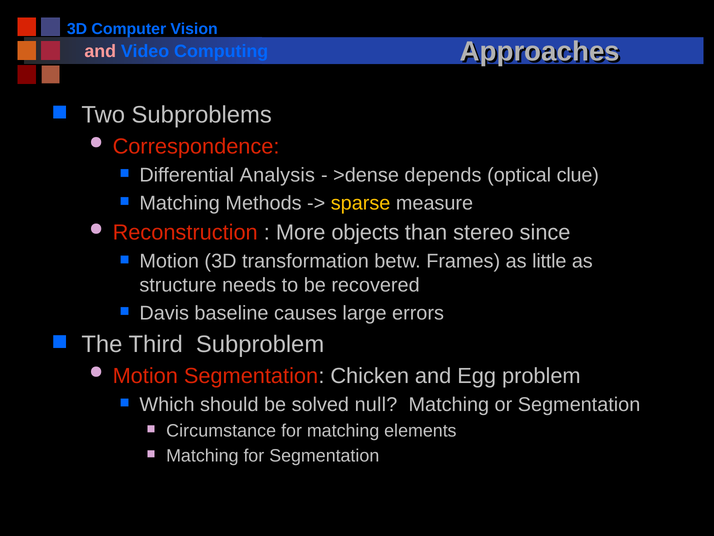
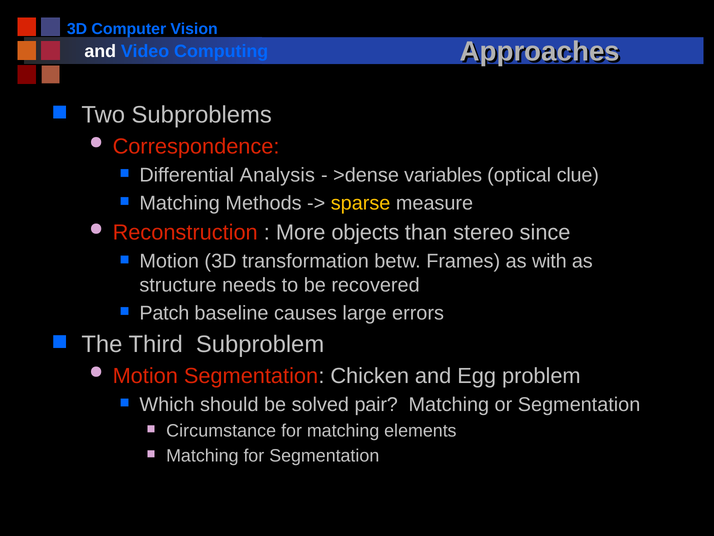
and at (100, 52) colour: pink -> white
depends: depends -> variables
little: little -> with
Davis: Davis -> Patch
null: null -> pair
